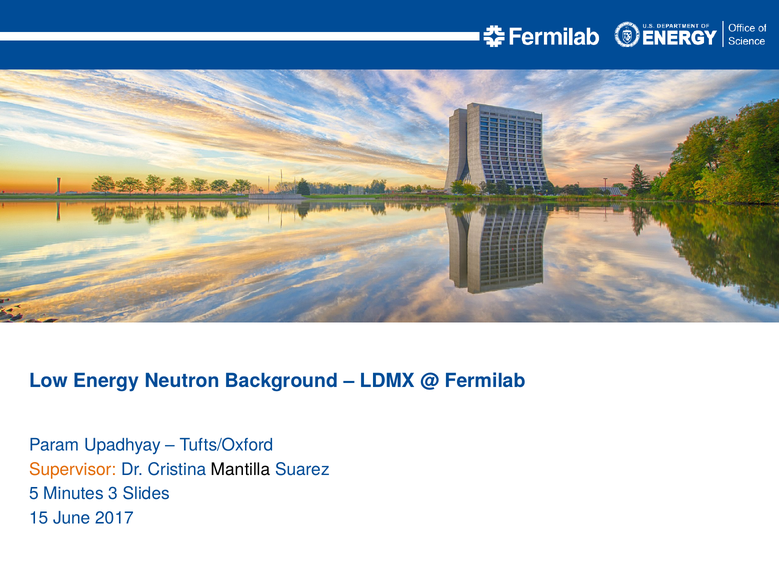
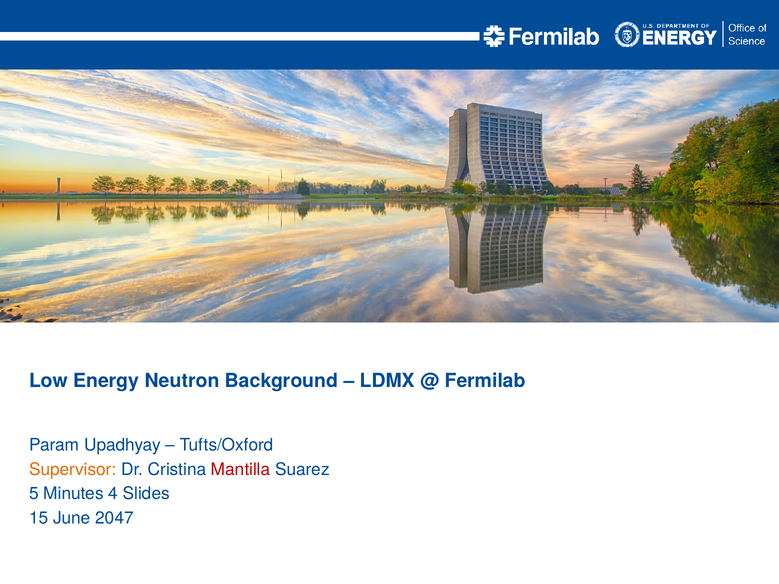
Mantilla colour: black -> red
3: 3 -> 4
2017: 2017 -> 2047
